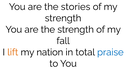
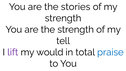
fall: fall -> tell
lift colour: orange -> purple
nation: nation -> would
